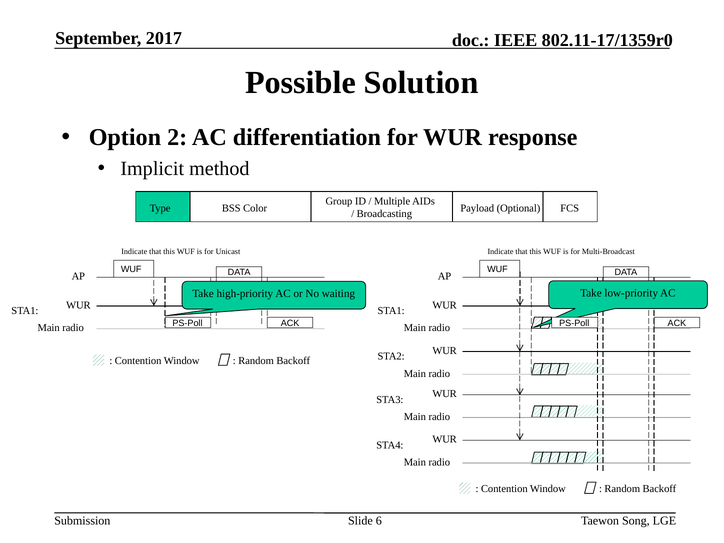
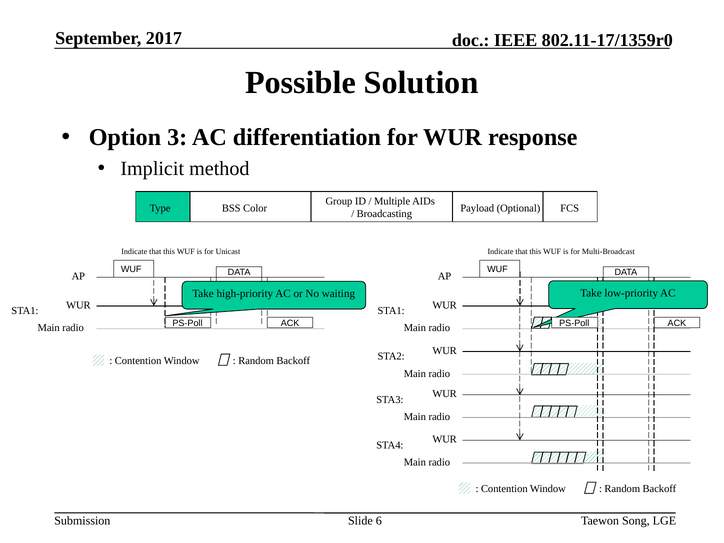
2: 2 -> 3
